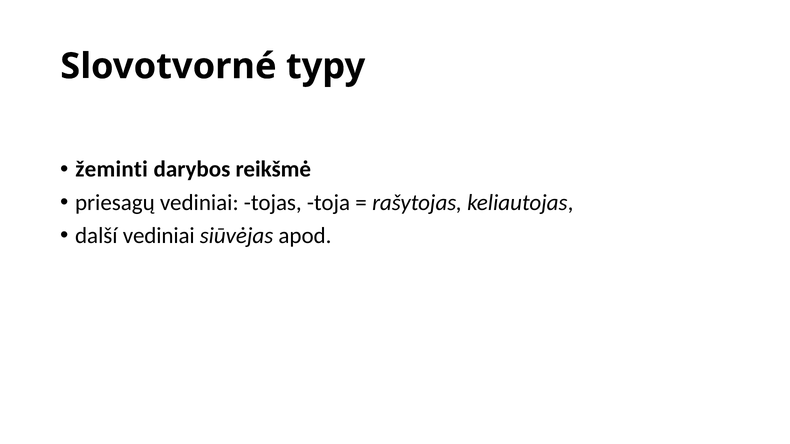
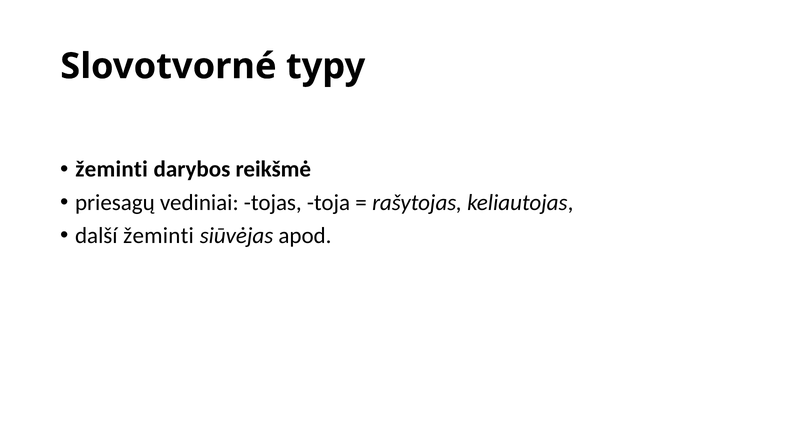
další vediniai: vediniai -> žeminti
